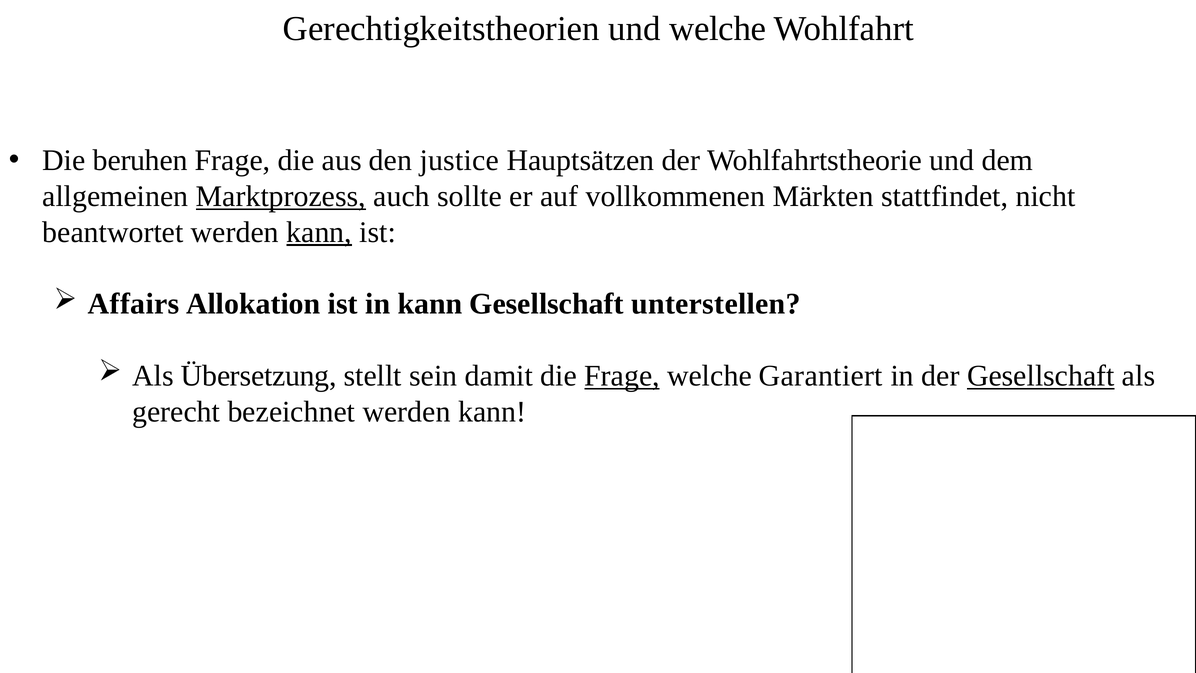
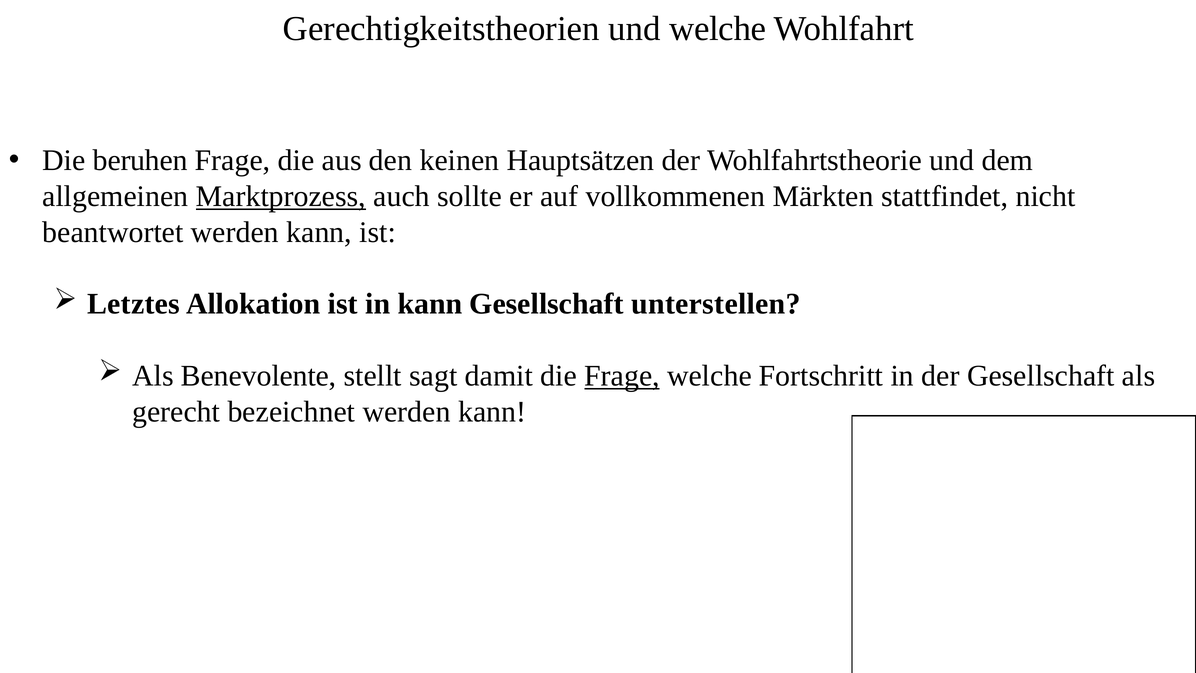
justice: justice -> keinen
kann at (319, 232) underline: present -> none
Affairs: Affairs -> Letztes
Übersetzung: Übersetzung -> Benevolente
sein: sein -> sagt
Garantiert: Garantiert -> Fortschritt
Gesellschaft at (1041, 376) underline: present -> none
